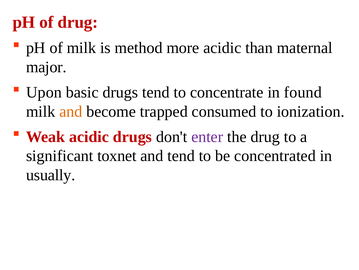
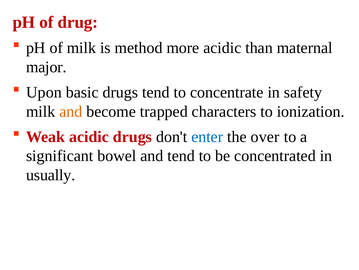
found: found -> safety
consumed: consumed -> characters
enter colour: purple -> blue
the drug: drug -> over
toxnet: toxnet -> bowel
